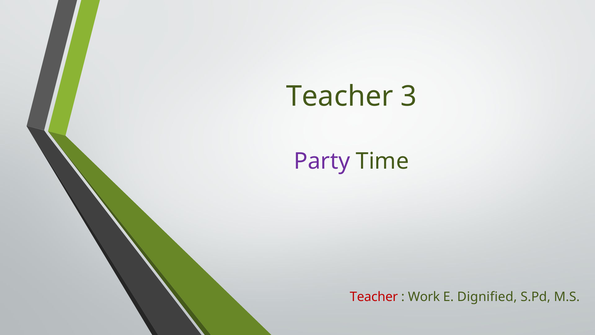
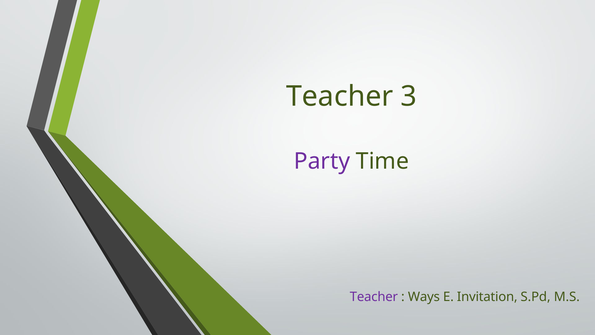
Teacher at (374, 297) colour: red -> purple
Work: Work -> Ways
Dignified: Dignified -> Invitation
